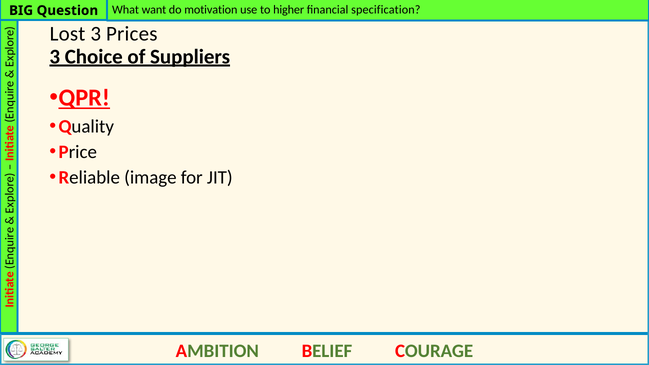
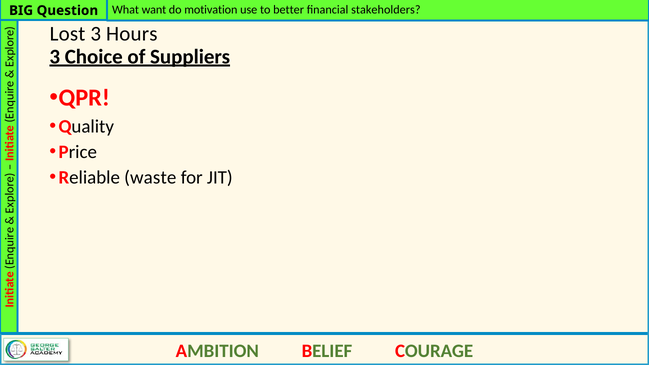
higher: higher -> better
specification: specification -> stakeholders
Prices: Prices -> Hours
QPR underline: present -> none
image: image -> waste
